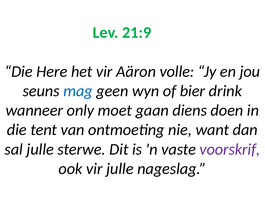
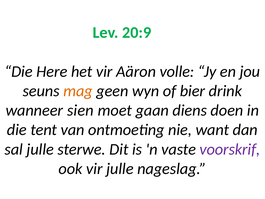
21:9: 21:9 -> 20:9
mag colour: blue -> orange
only: only -> sien
